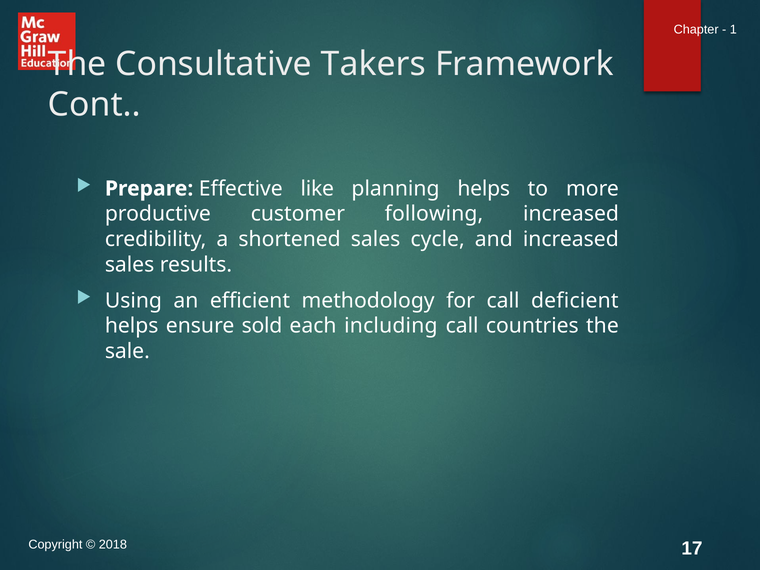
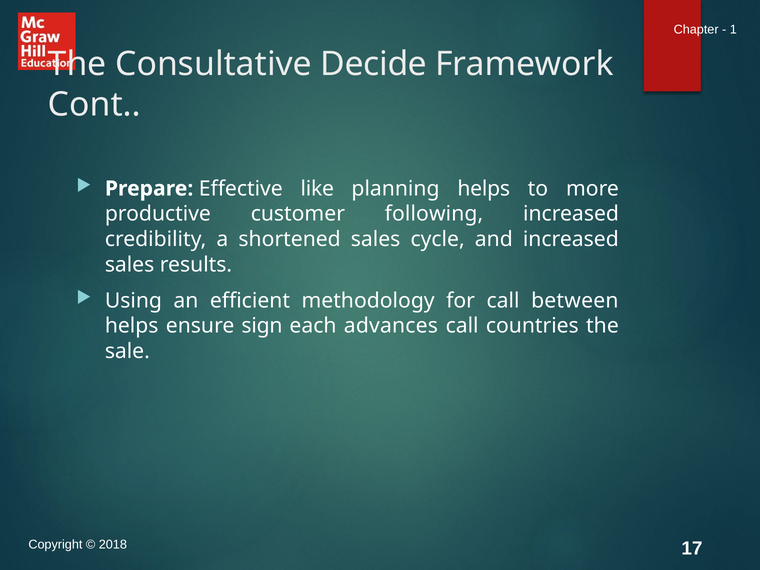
Takers: Takers -> Decide
deficient: deficient -> between
sold: sold -> sign
including: including -> advances
